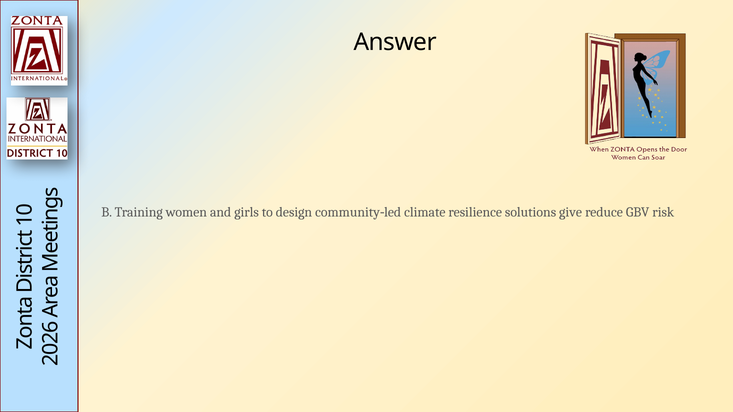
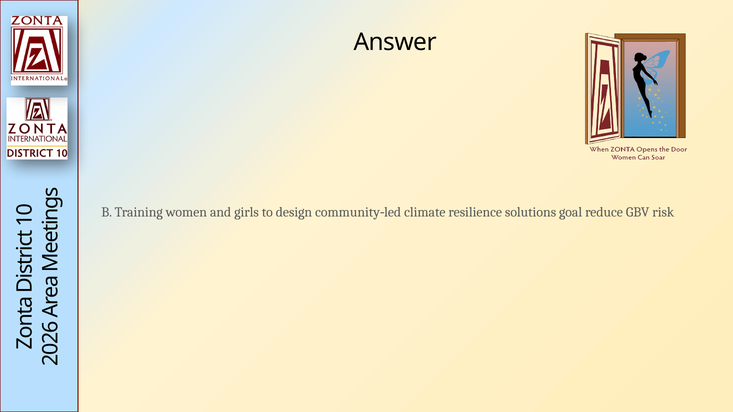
give: give -> goal
